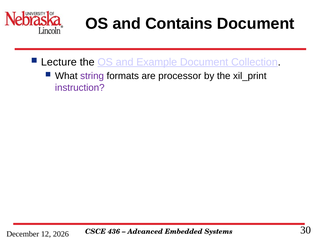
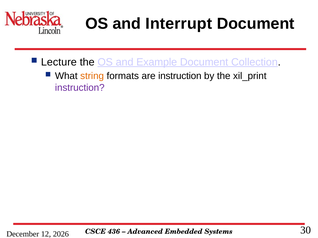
Contains: Contains -> Interrupt
string colour: purple -> orange
are processor: processor -> instruction
